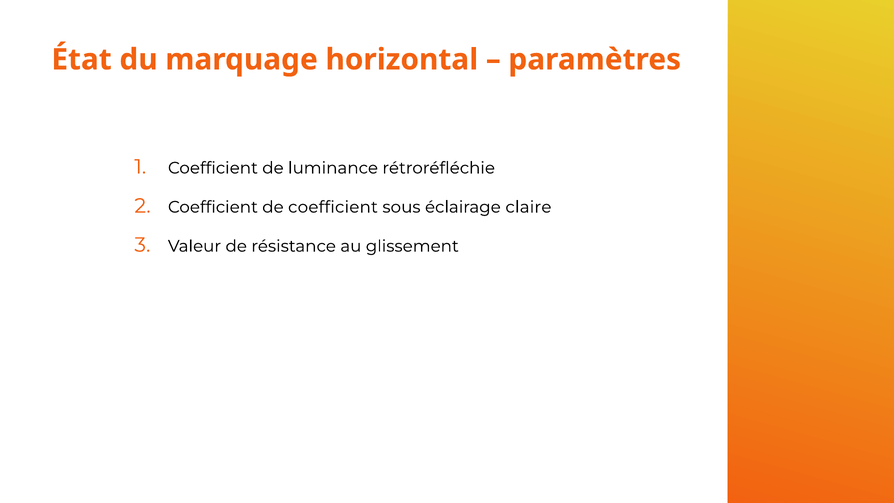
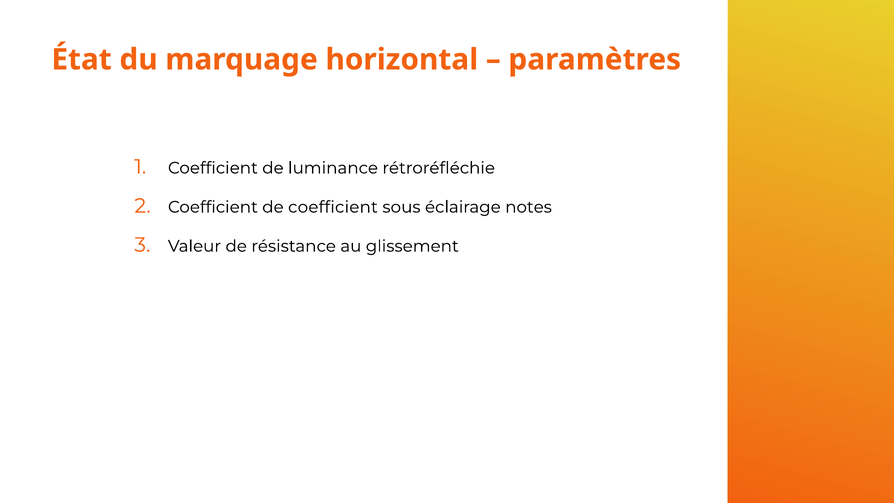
claire: claire -> notes
